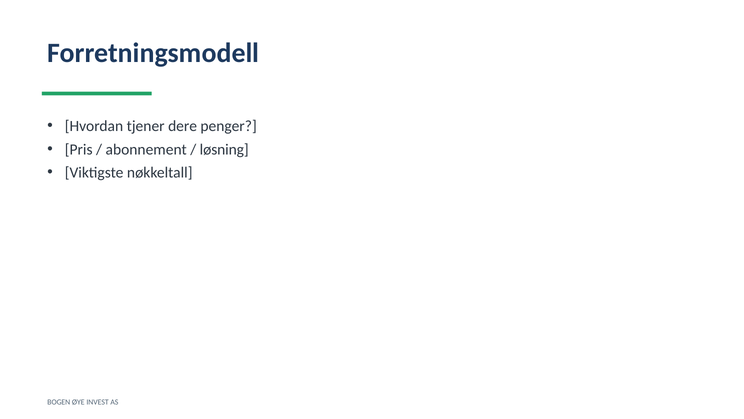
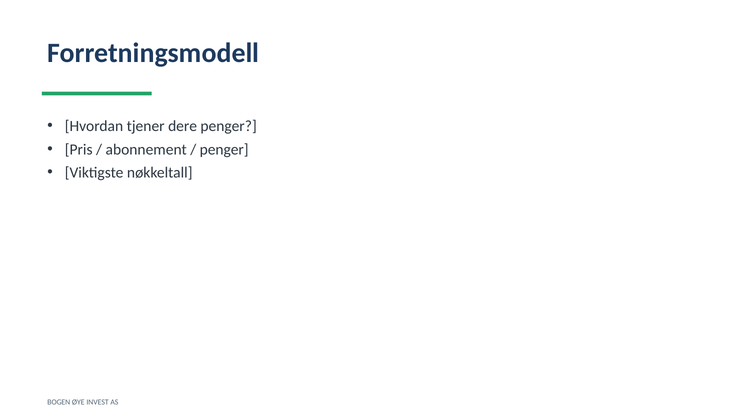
løsning at (224, 149): løsning -> penger
